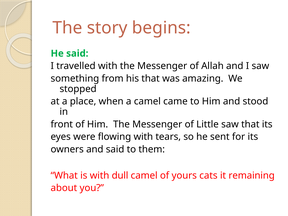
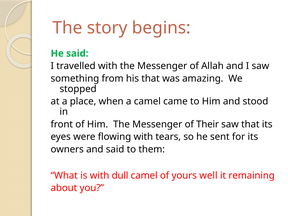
Little: Little -> Their
cats: cats -> well
